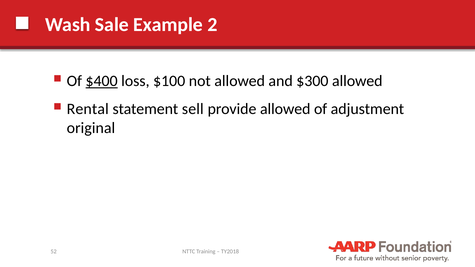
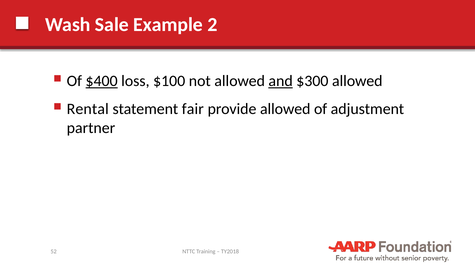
and underline: none -> present
sell: sell -> fair
original: original -> partner
